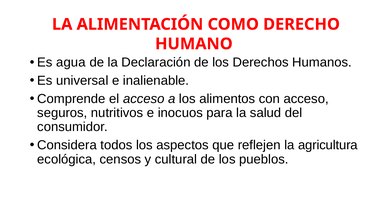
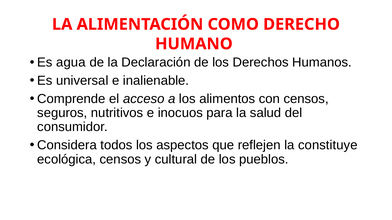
con acceso: acceso -> censos
agricultura: agricultura -> constituye
